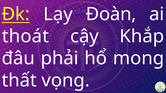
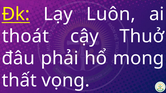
Đoàn: Đoàn -> Luôn
Khắp: Khắp -> Thuở
